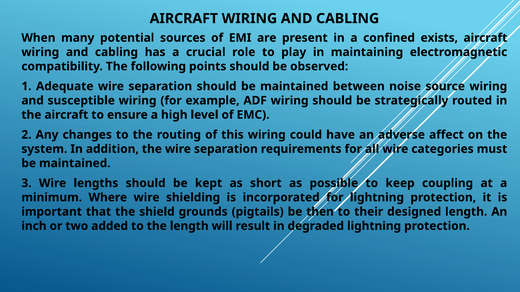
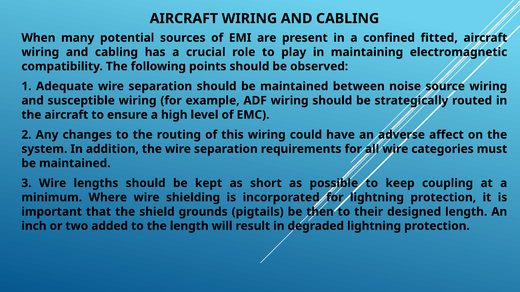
exists: exists -> fitted
